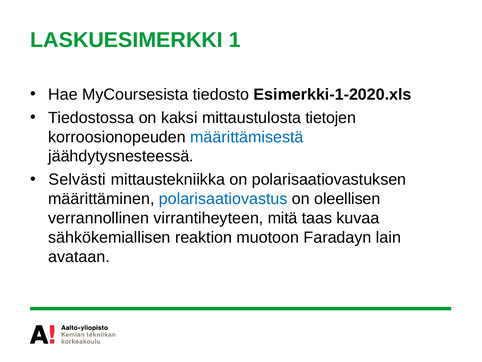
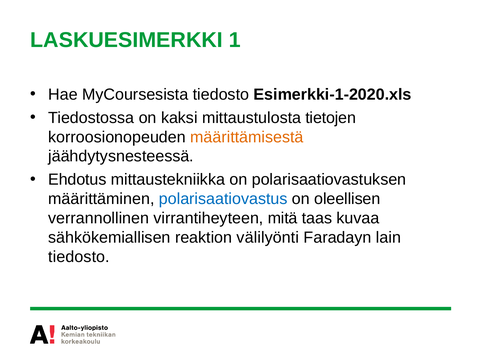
määrittämisestä colour: blue -> orange
Selvästi: Selvästi -> Ehdotus
muotoon: muotoon -> välilyönti
avataan at (79, 257): avataan -> tiedosto
